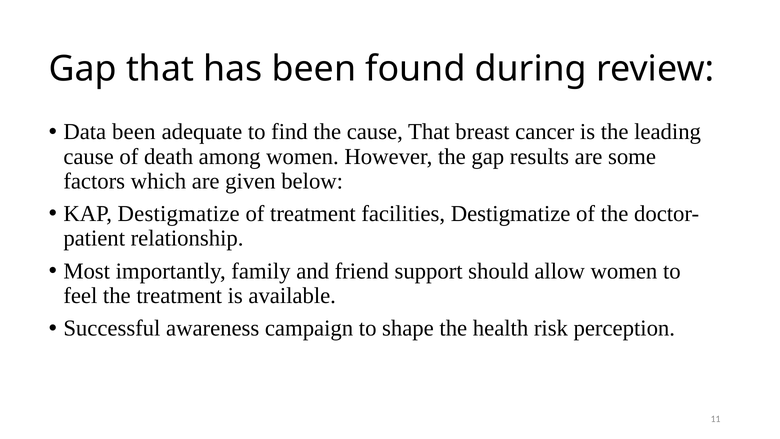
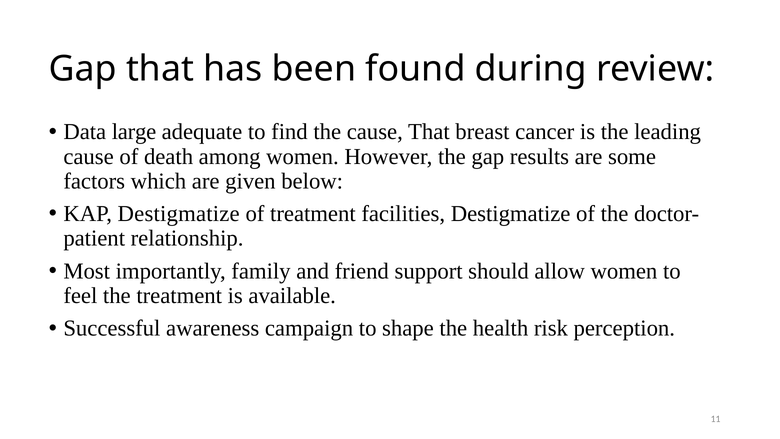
Data been: been -> large
